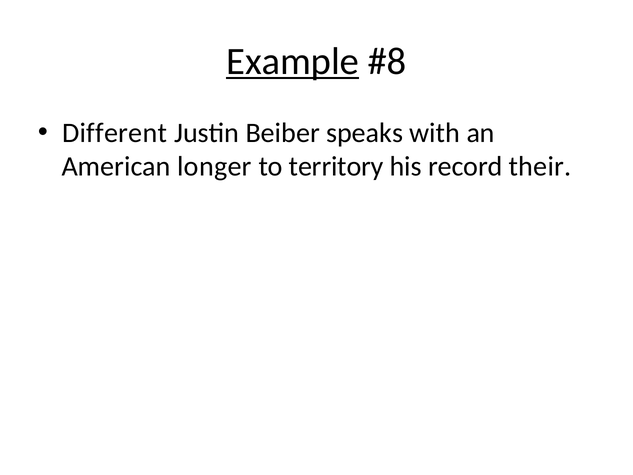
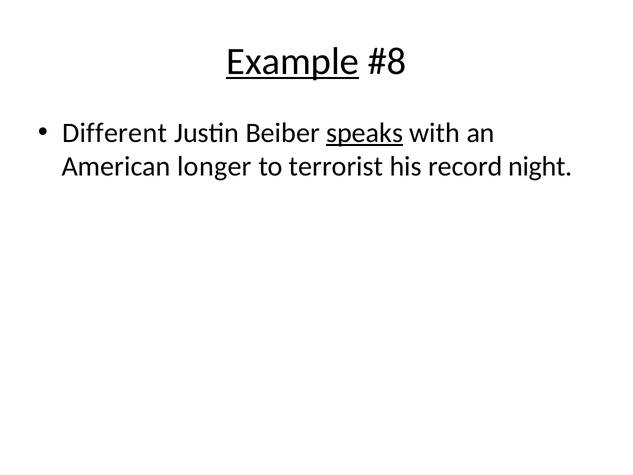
speaks underline: none -> present
territory: territory -> terrorist
their: their -> night
